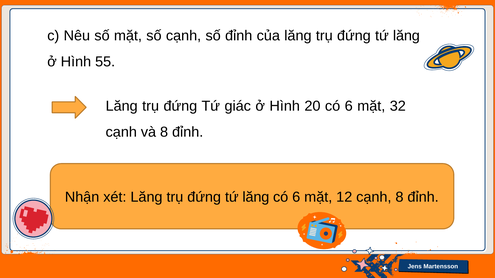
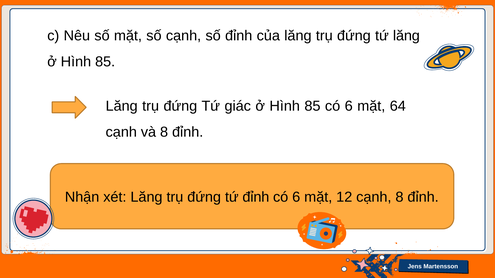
55 at (105, 62): 55 -> 85
giác ở Hình 20: 20 -> 85
32: 32 -> 64
lăng at (256, 198): lăng -> đỉnh
